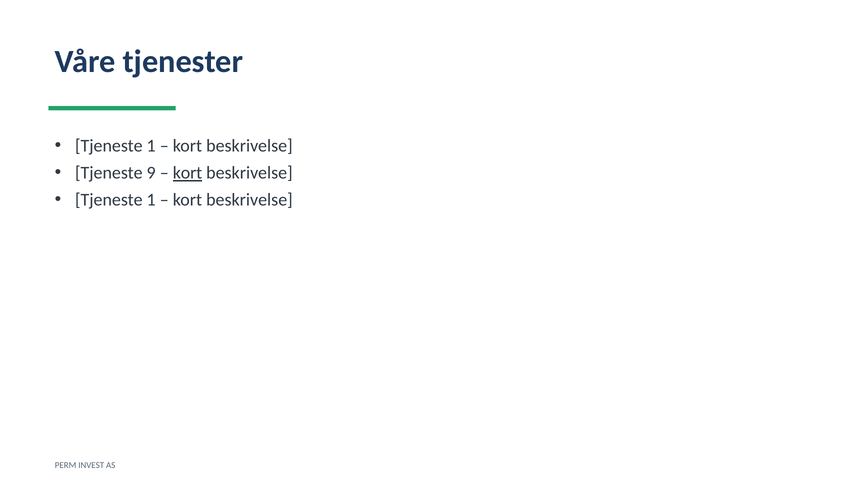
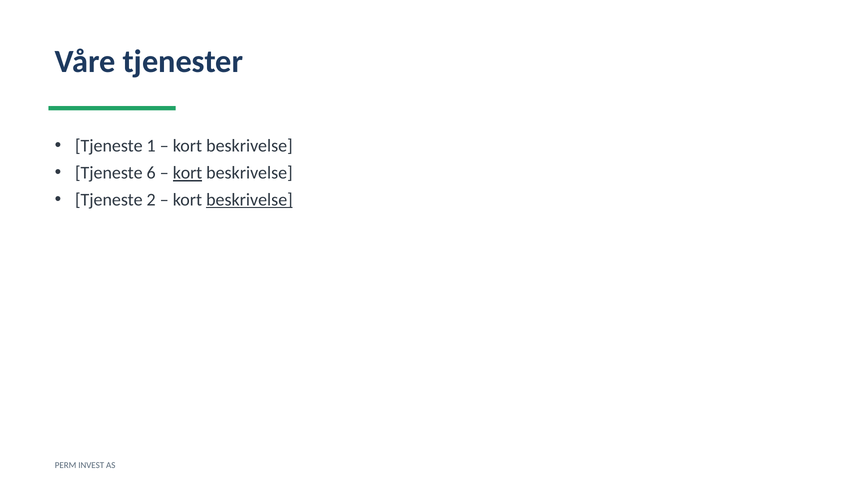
9: 9 -> 6
1 at (151, 200): 1 -> 2
beskrivelse at (249, 200) underline: none -> present
